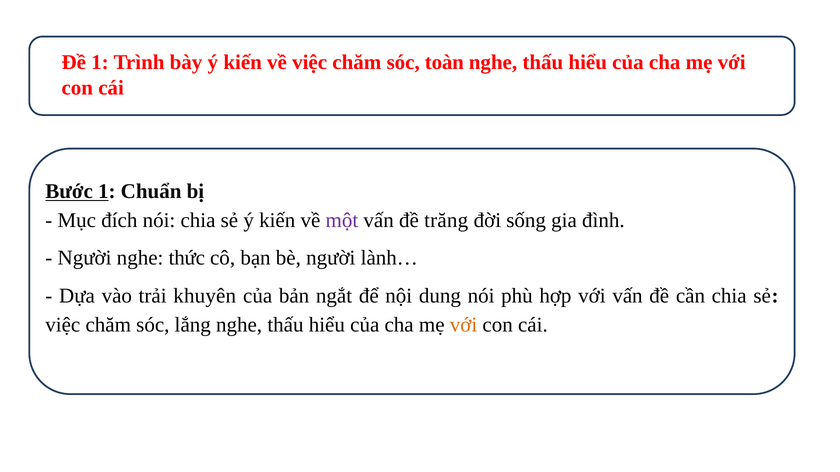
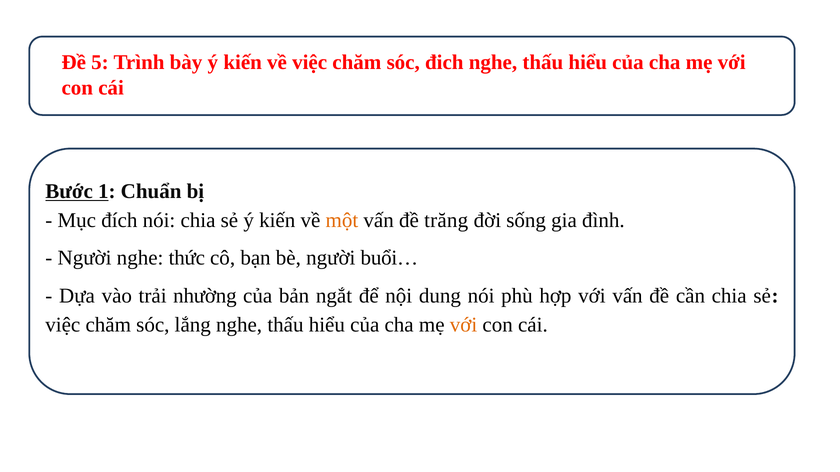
Đề 1: 1 -> 5
toàn: toàn -> đich
một colour: purple -> orange
lành…: lành… -> buổi…
khuyên: khuyên -> nhường
